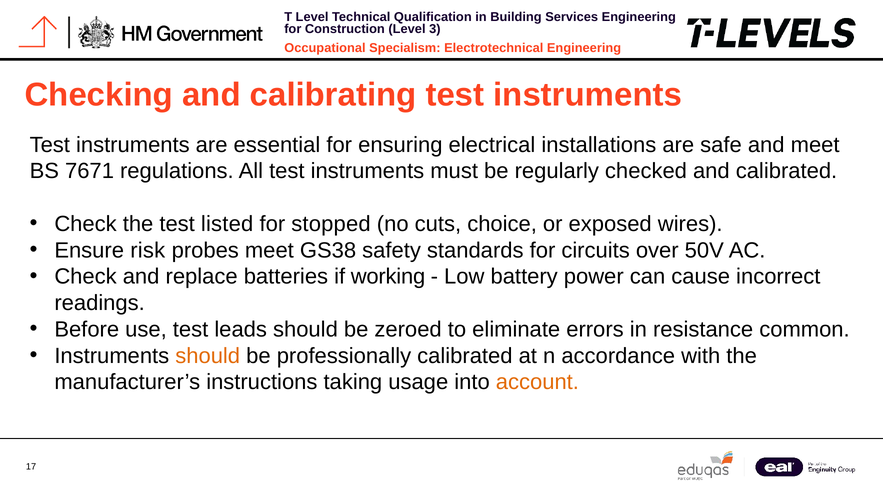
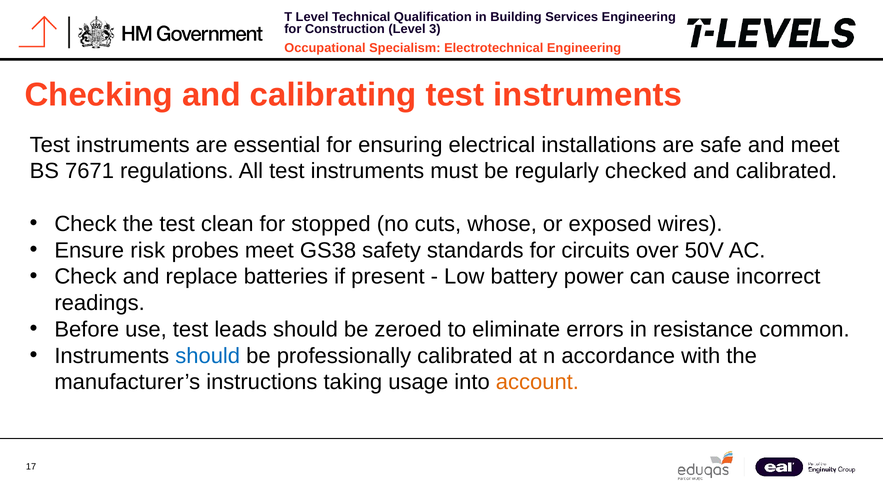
listed: listed -> clean
choice: choice -> whose
working: working -> present
should at (208, 356) colour: orange -> blue
